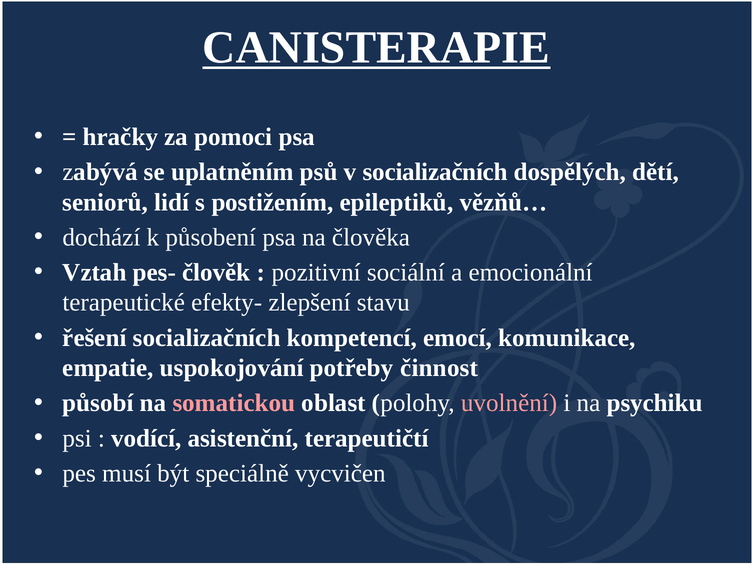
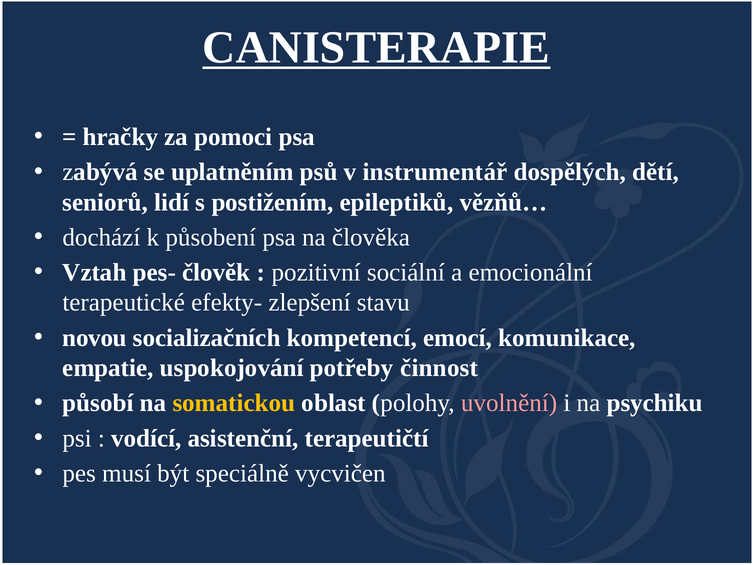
v socializačních: socializačních -> instrumentář
řešení: řešení -> novou
somatickou colour: pink -> yellow
